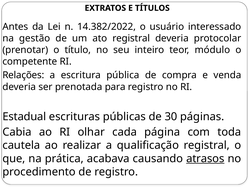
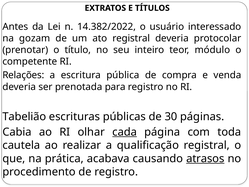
gestão: gestão -> gozam
Estadual: Estadual -> Tabelião
cada underline: none -> present
